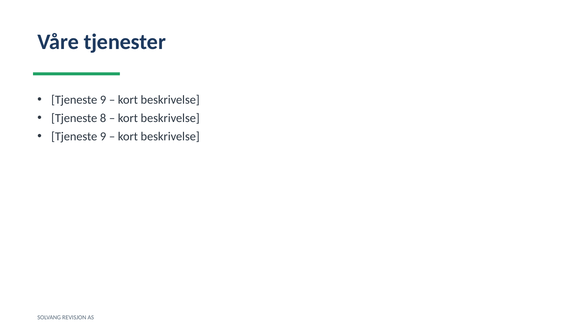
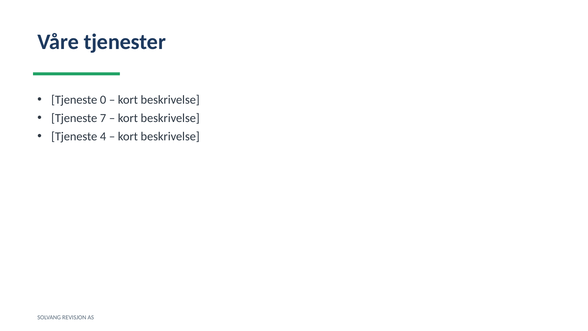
9 at (103, 100): 9 -> 0
8: 8 -> 7
9 at (103, 136): 9 -> 4
